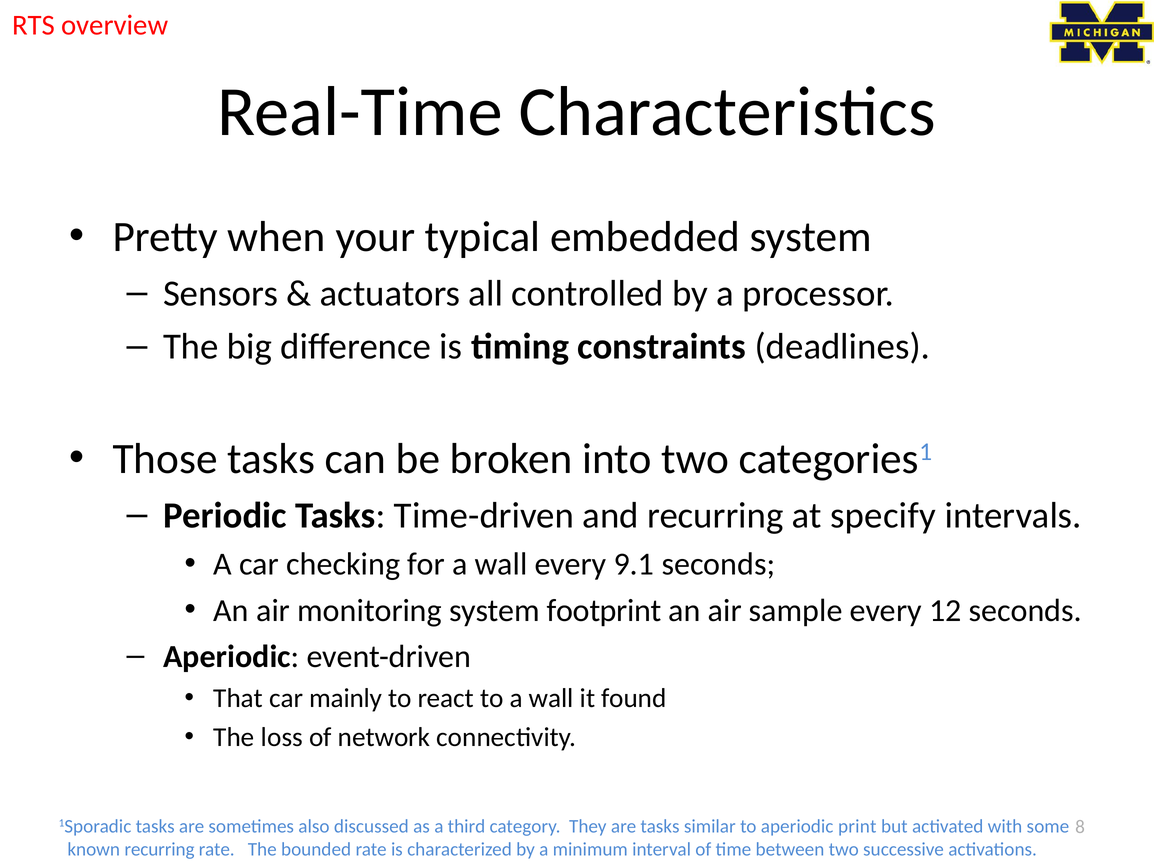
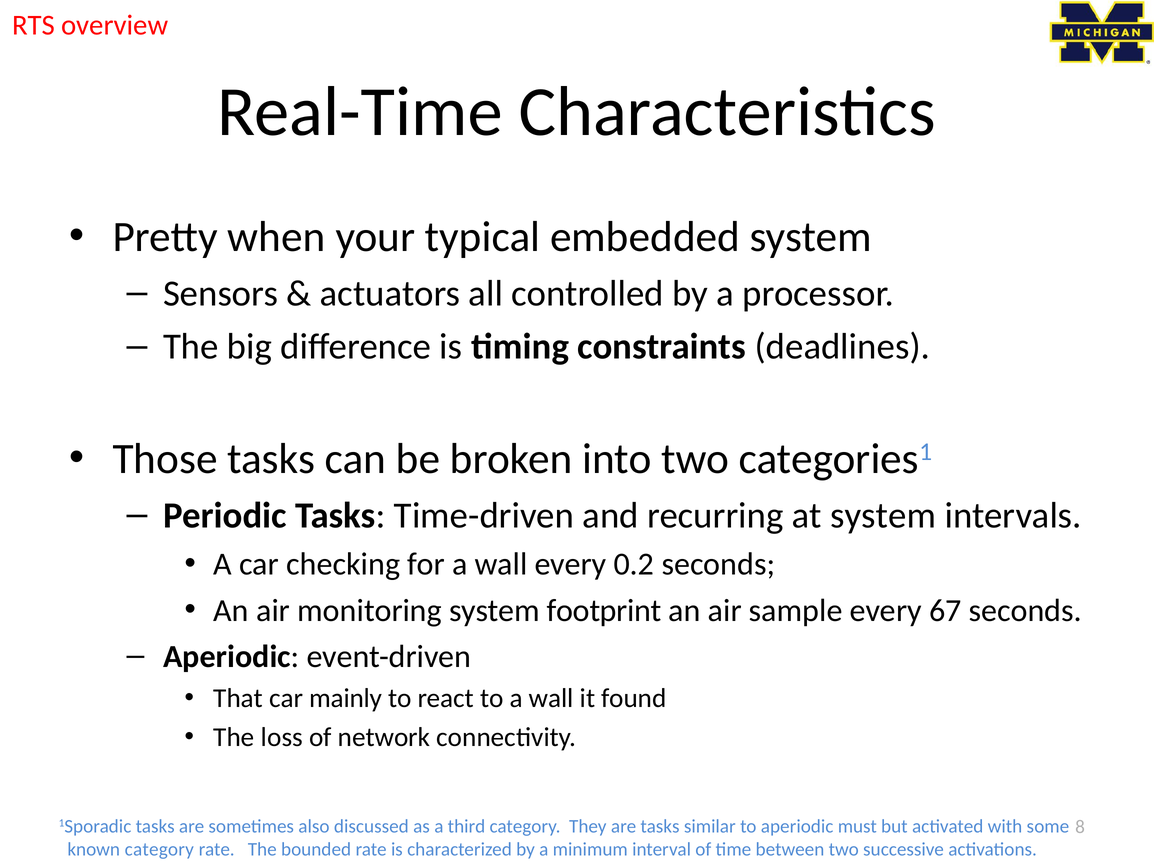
at specify: specify -> system
9.1: 9.1 -> 0.2
12: 12 -> 67
print: print -> must
known recurring: recurring -> category
